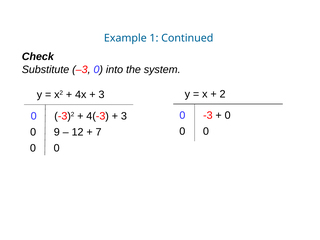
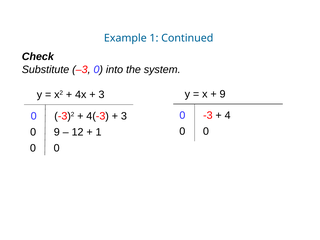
2 at (223, 94): 2 -> 9
0 at (228, 115): 0 -> 4
7 at (99, 132): 7 -> 1
